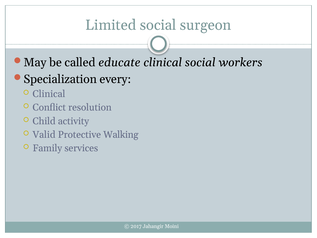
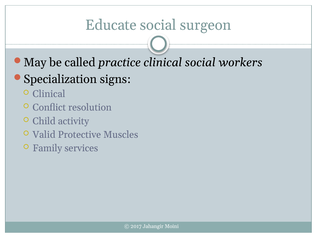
Limited: Limited -> Educate
educate: educate -> practice
every: every -> signs
Walking: Walking -> Muscles
